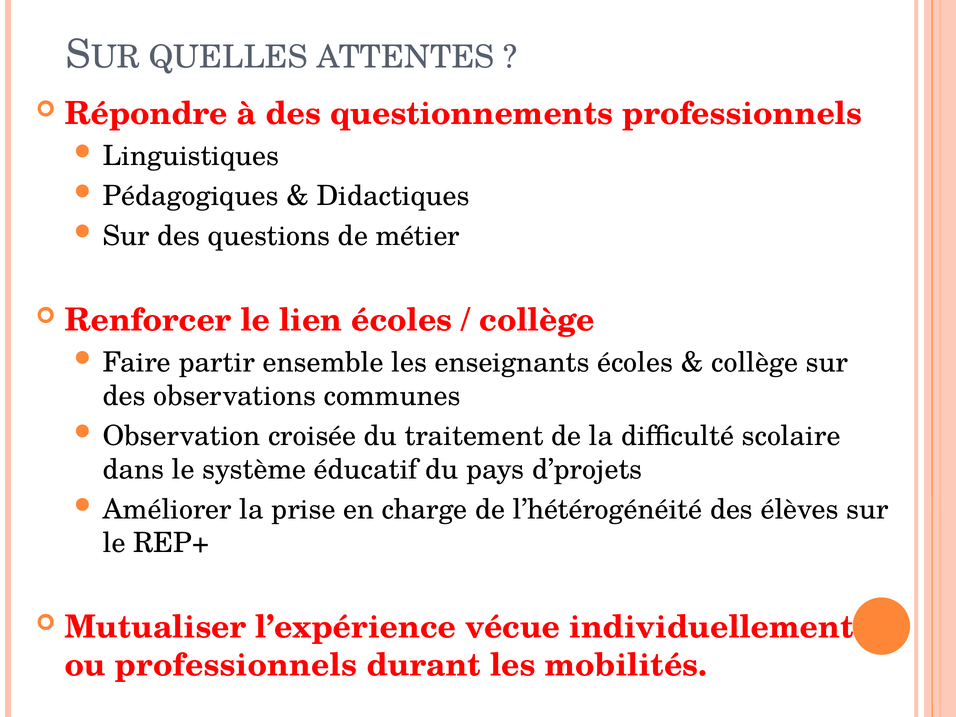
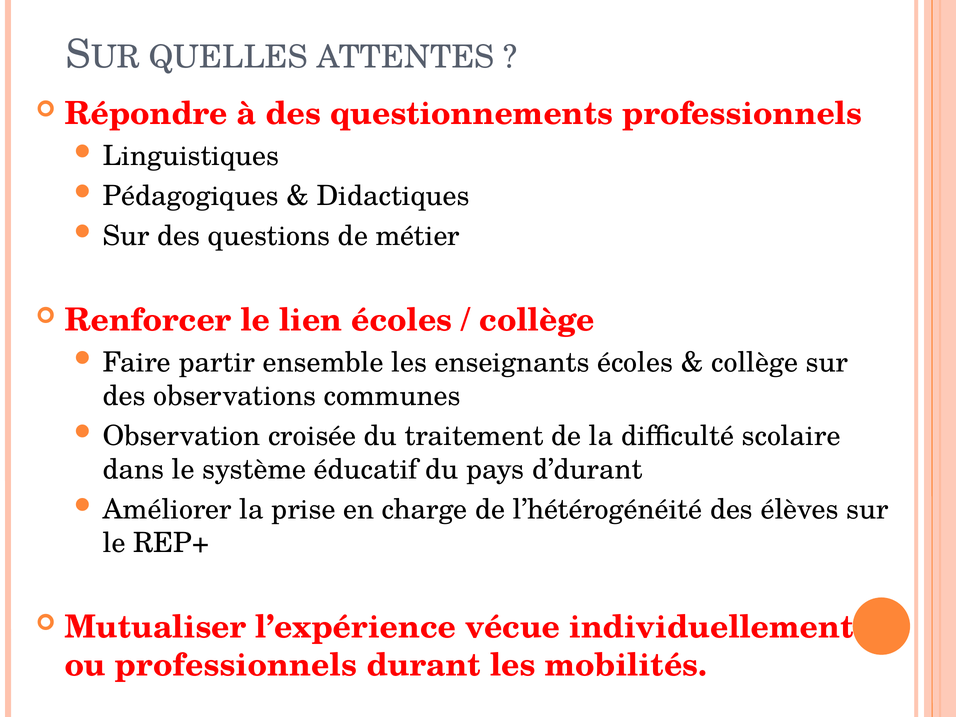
d’projets: d’projets -> d’durant
